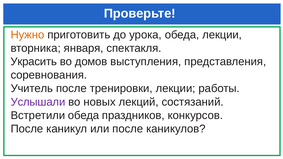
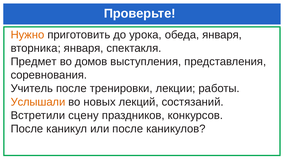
обеда лекции: лекции -> января
Украсить: Украсить -> Предмет
Услышали colour: purple -> orange
Встретили обеда: обеда -> сцену
